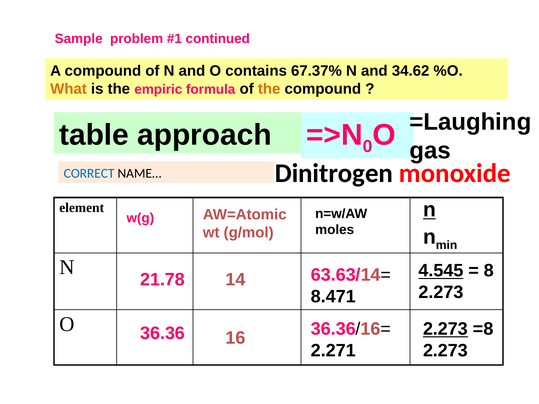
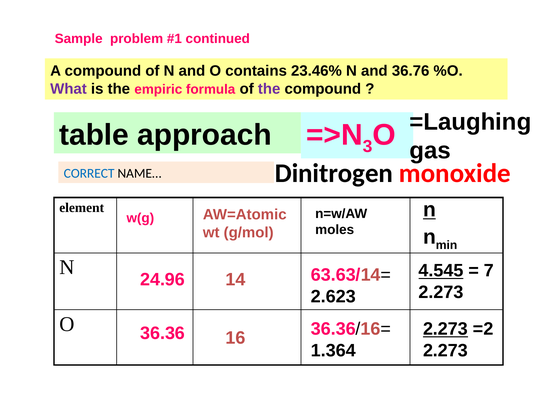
67.37%: 67.37% -> 23.46%
34.62: 34.62 -> 36.76
What colour: orange -> purple
the at (269, 89) colour: orange -> purple
0: 0 -> 3
8: 8 -> 7
21.78: 21.78 -> 24.96
8.471: 8.471 -> 2.623
=8: =8 -> =2
2.271: 2.271 -> 1.364
